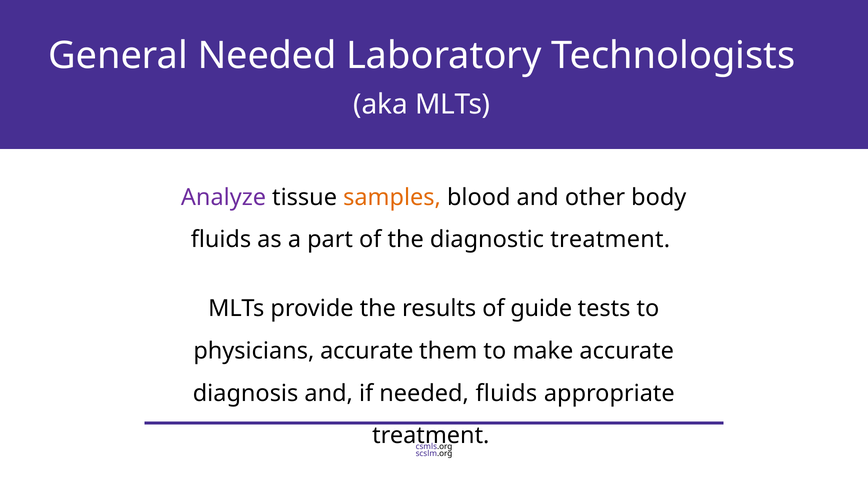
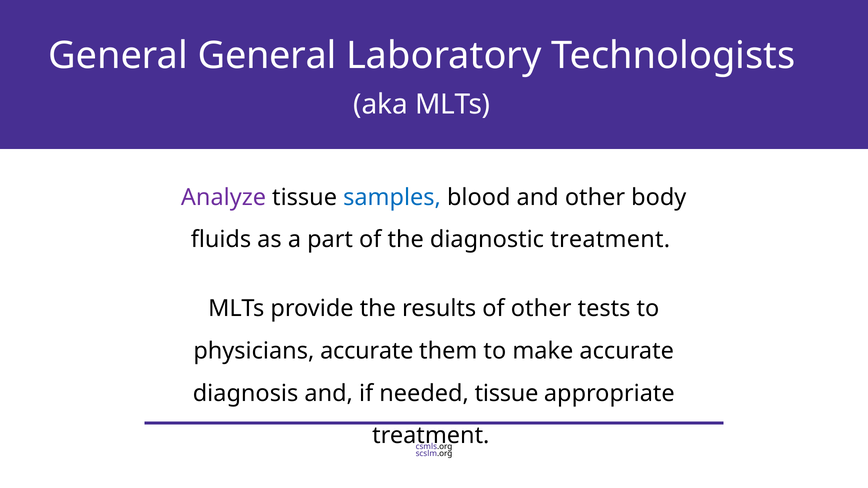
General Needed: Needed -> General
samples colour: orange -> blue
of guide: guide -> other
needed fluids: fluids -> tissue
